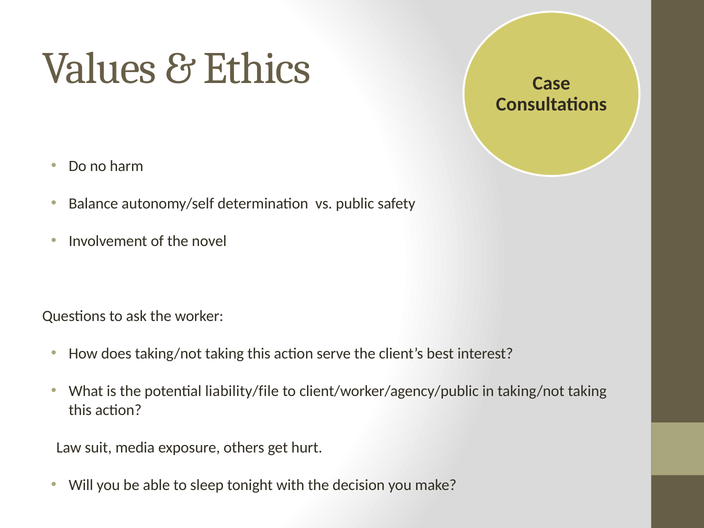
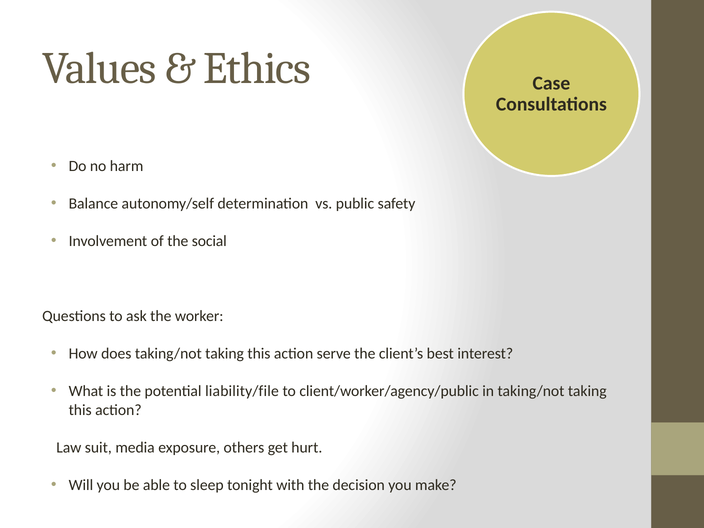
novel: novel -> social
